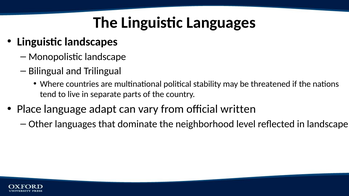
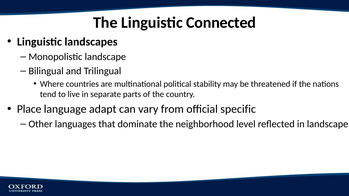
Linguistic Languages: Languages -> Connected
written: written -> specific
